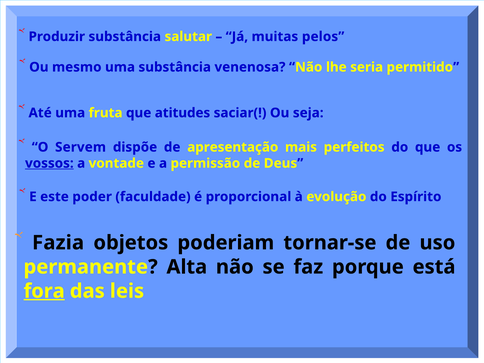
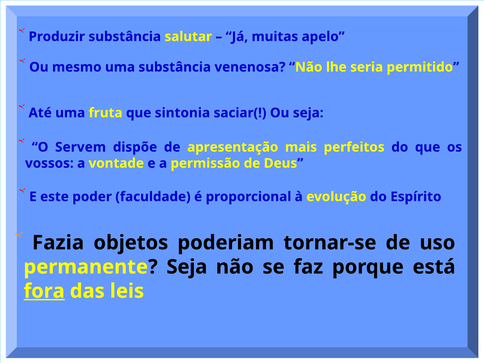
pelos: pelos -> apelo
atitudes: atitudes -> sintonia
vossos underline: present -> none
permanente Alta: Alta -> Seja
